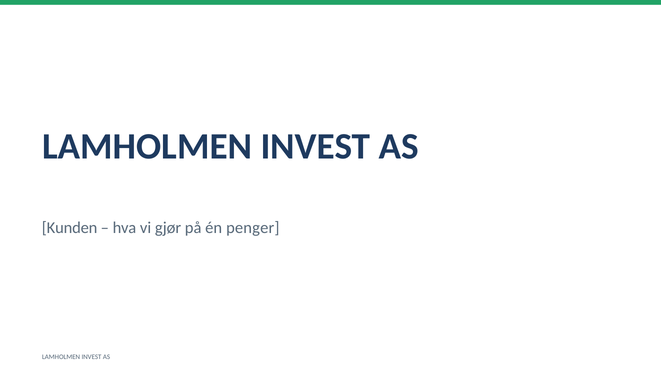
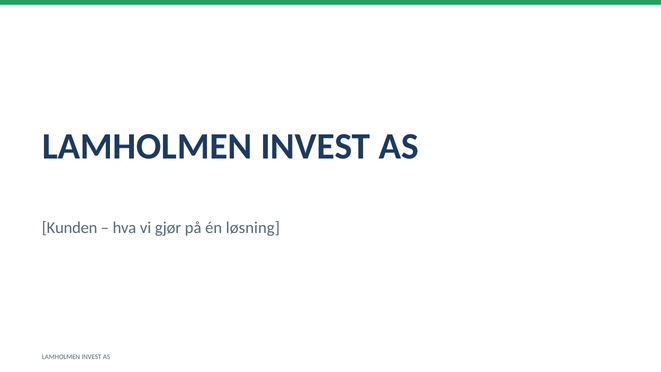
penger: penger -> løsning
